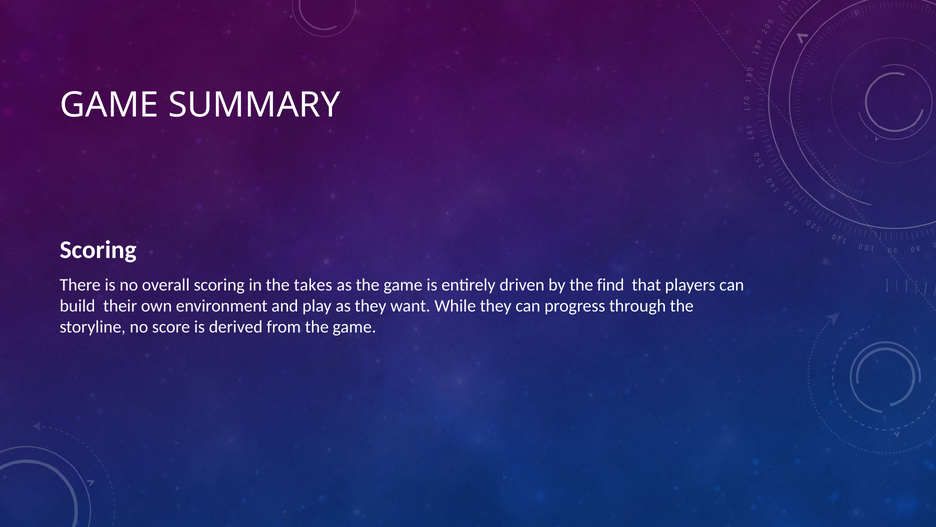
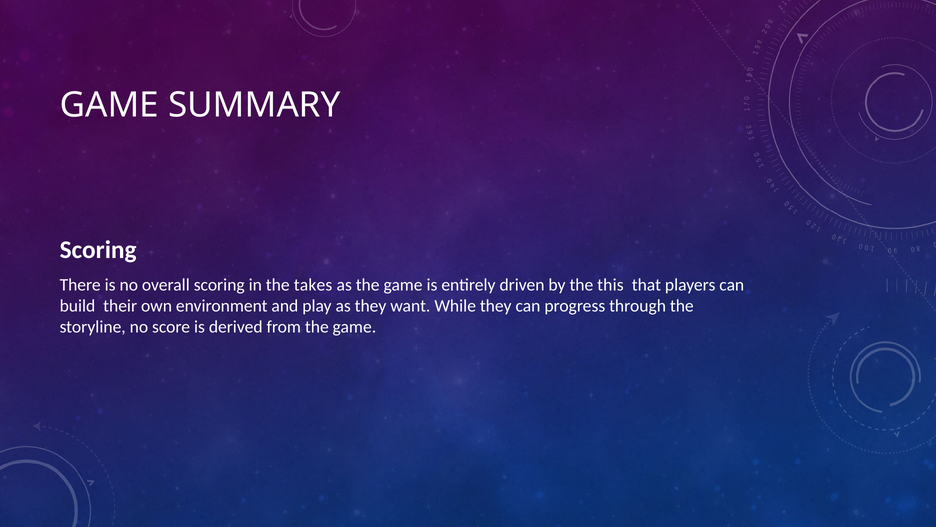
find: find -> this
